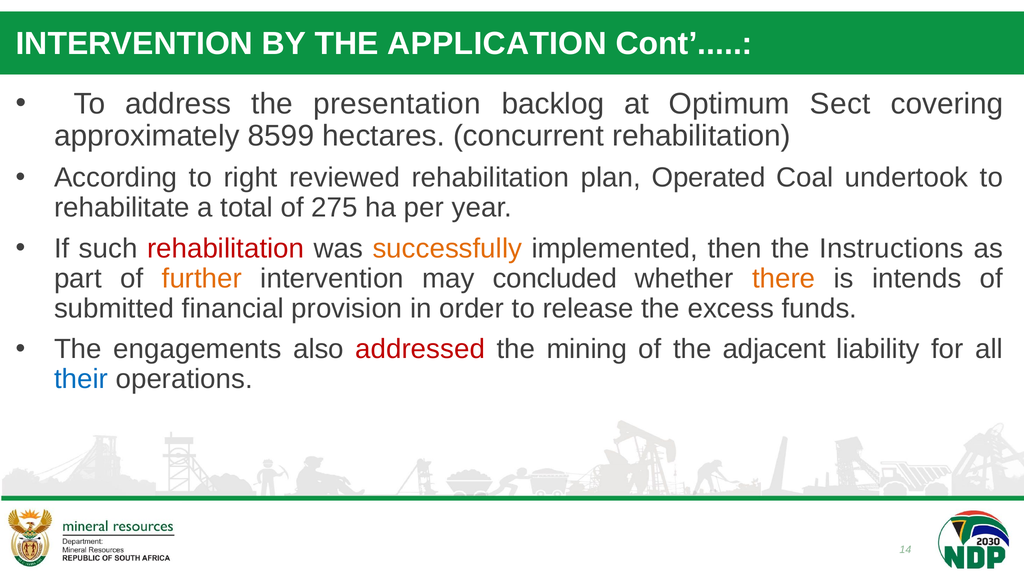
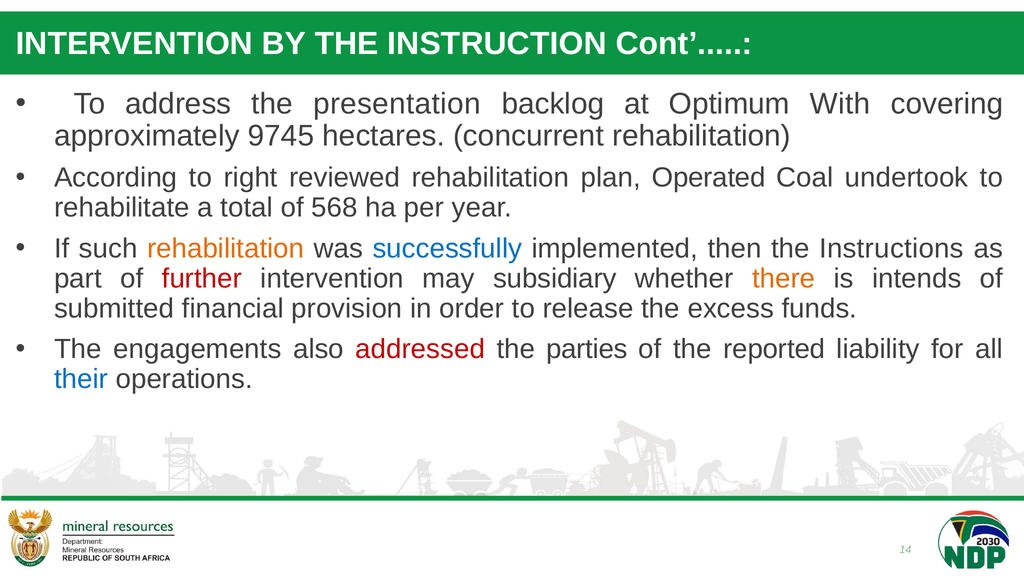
APPLICATION: APPLICATION -> INSTRUCTION
Sect: Sect -> With
8599: 8599 -> 9745
275: 275 -> 568
rehabilitation at (226, 248) colour: red -> orange
successfully colour: orange -> blue
further colour: orange -> red
concluded: concluded -> subsidiary
mining: mining -> parties
adjacent: adjacent -> reported
